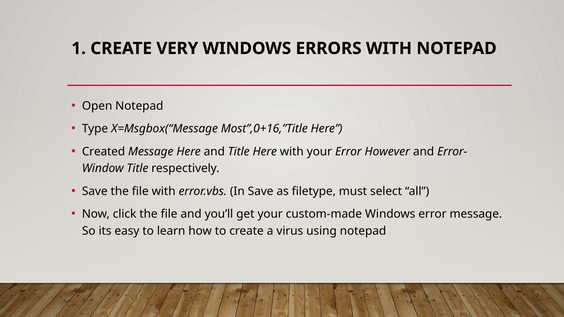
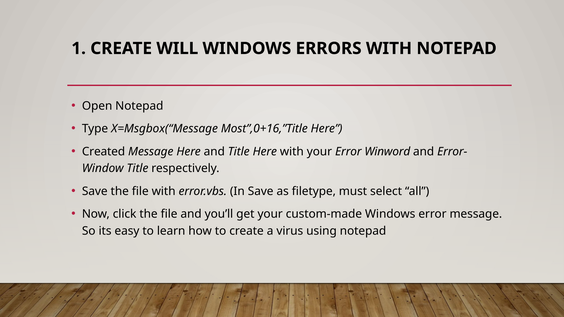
VERY: VERY -> WILL
However: However -> Winword
